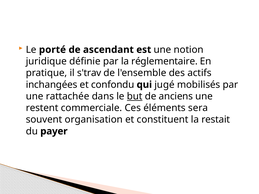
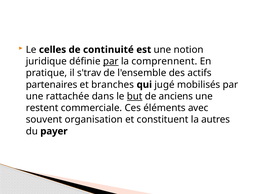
porté: porté -> celles
ascendant: ascendant -> continuité
par at (111, 61) underline: none -> present
réglementaire: réglementaire -> comprennent
inchangées: inchangées -> partenaires
confondu: confondu -> branches
sera: sera -> avec
restait: restait -> autres
